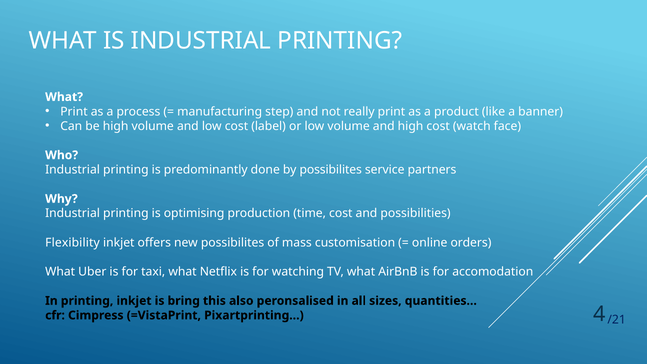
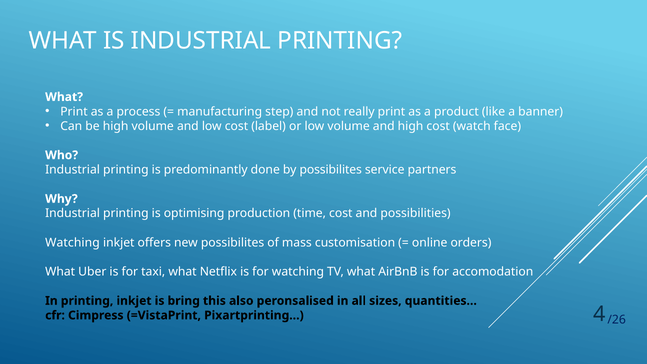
Flexibility at (72, 242): Flexibility -> Watching
/21: /21 -> /26
